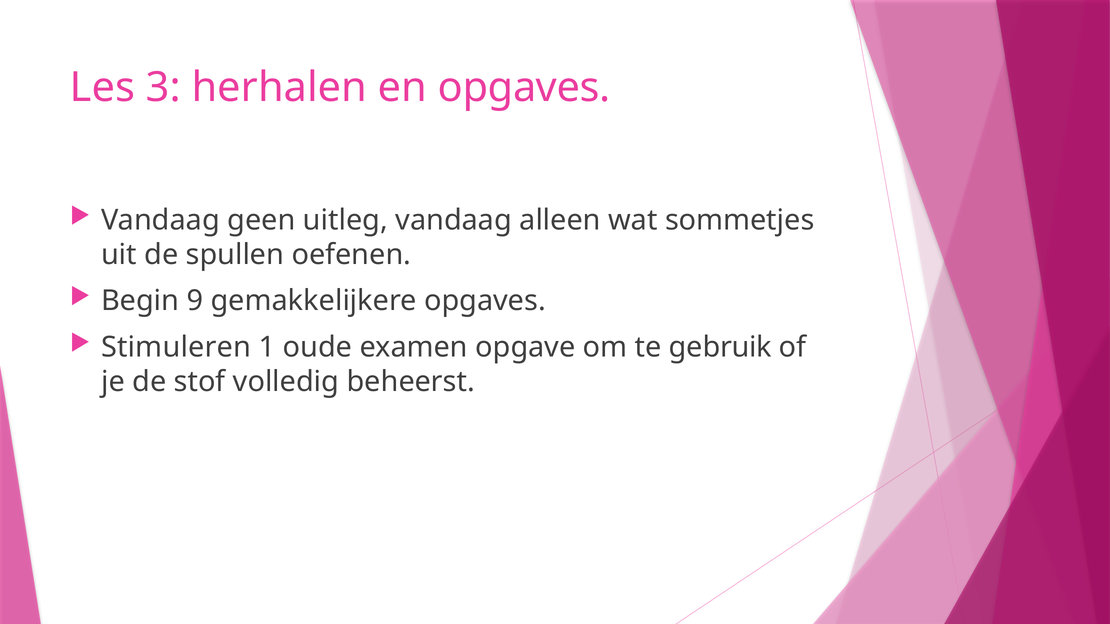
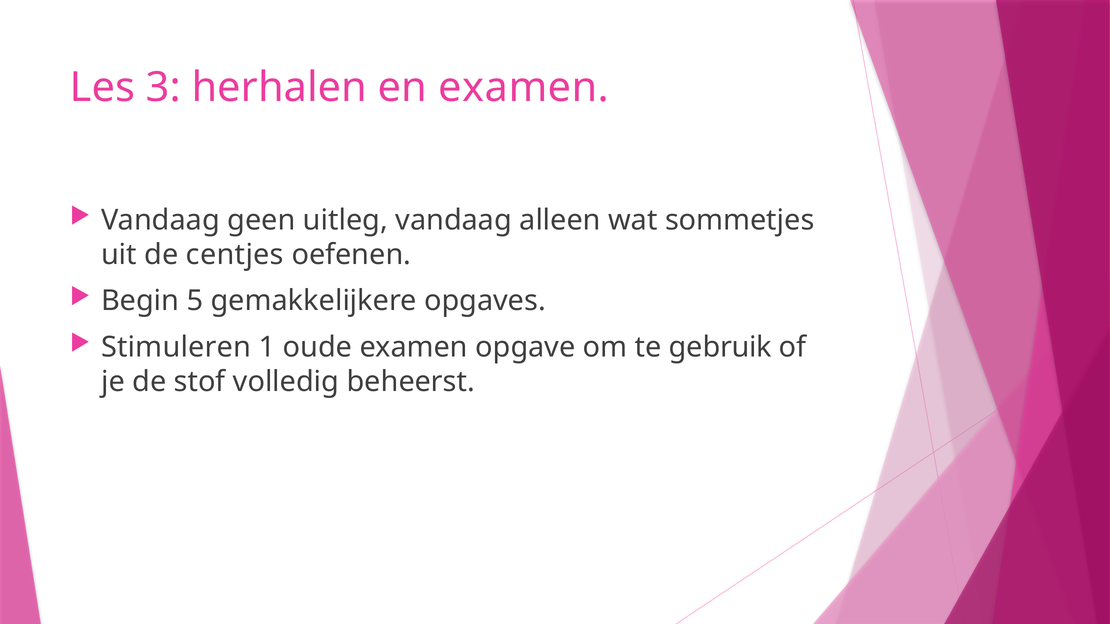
en opgaves: opgaves -> examen
spullen: spullen -> centjes
9: 9 -> 5
